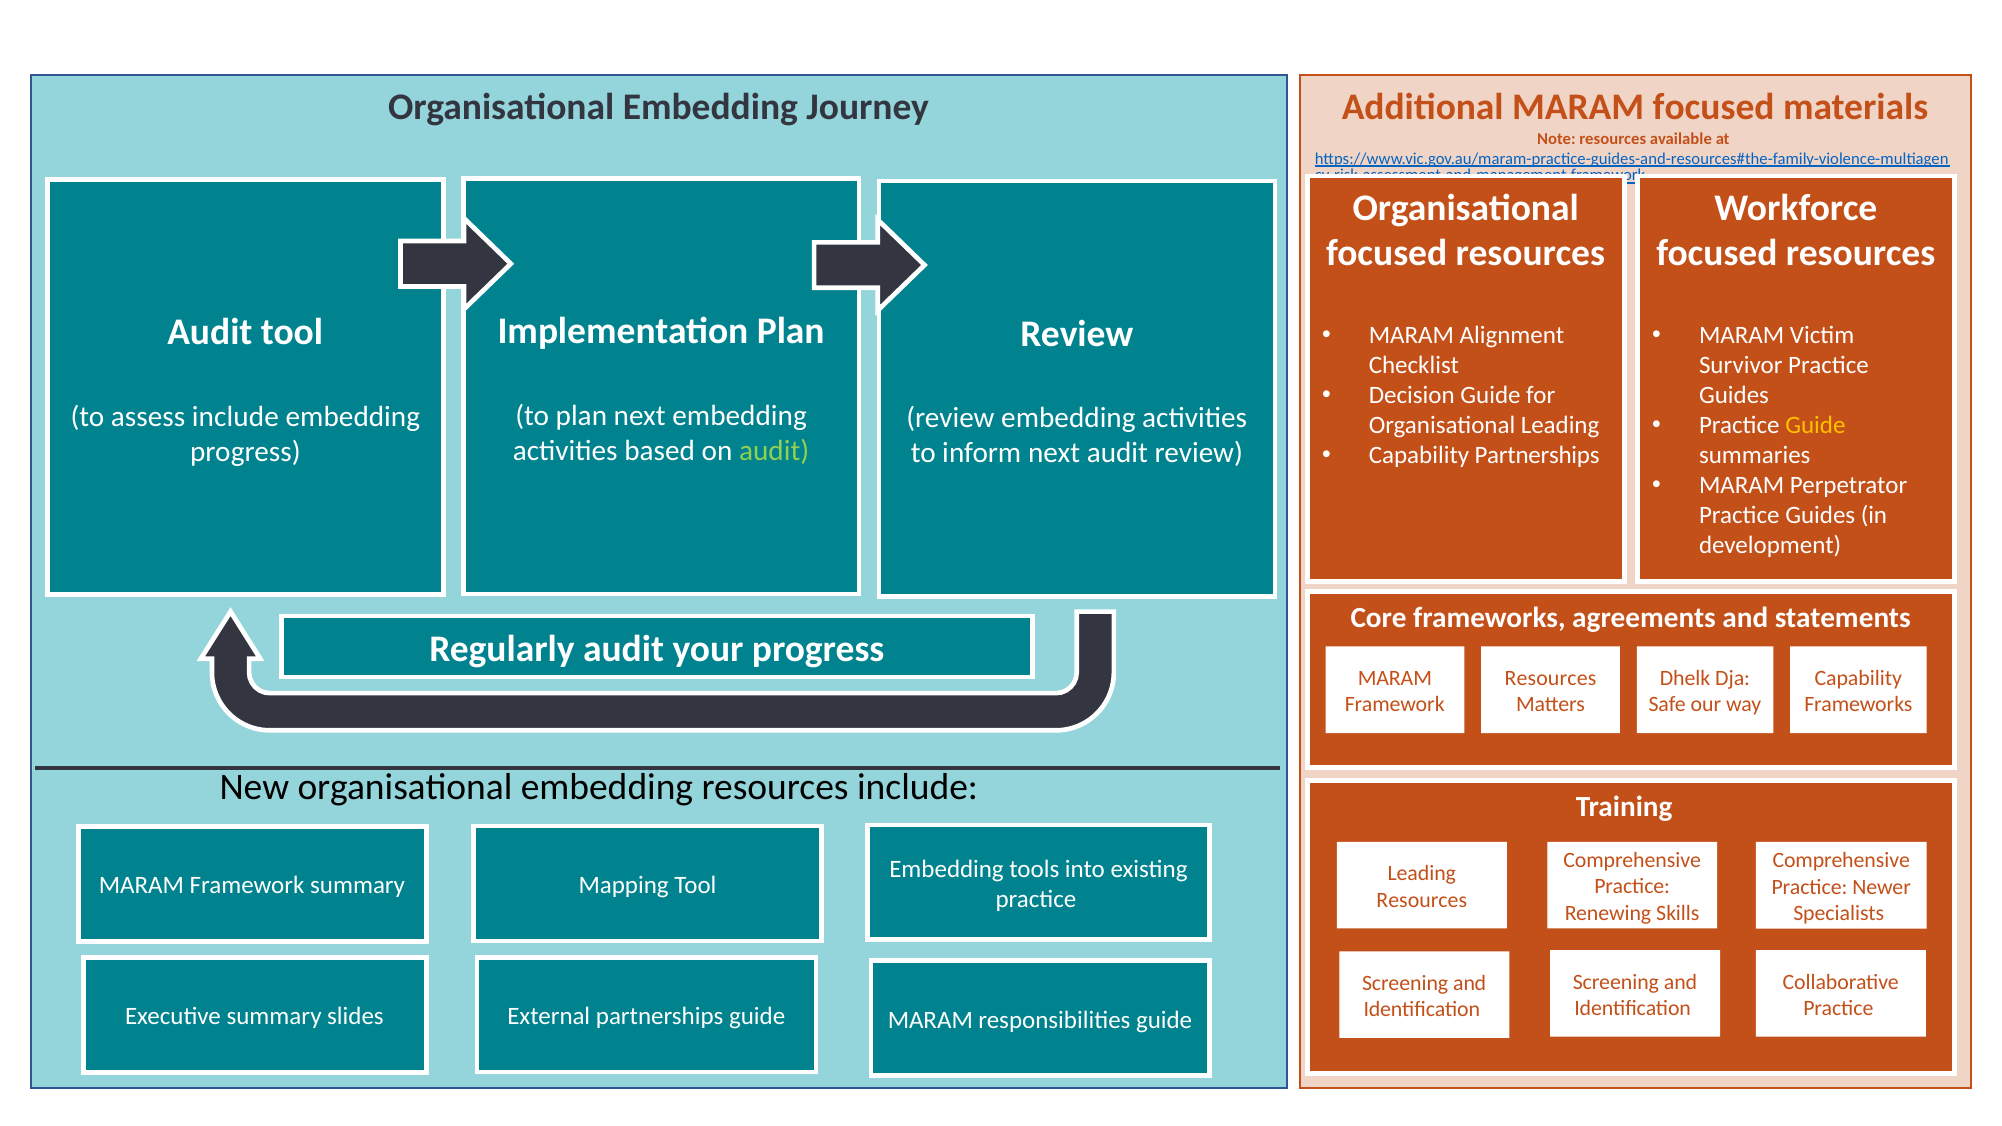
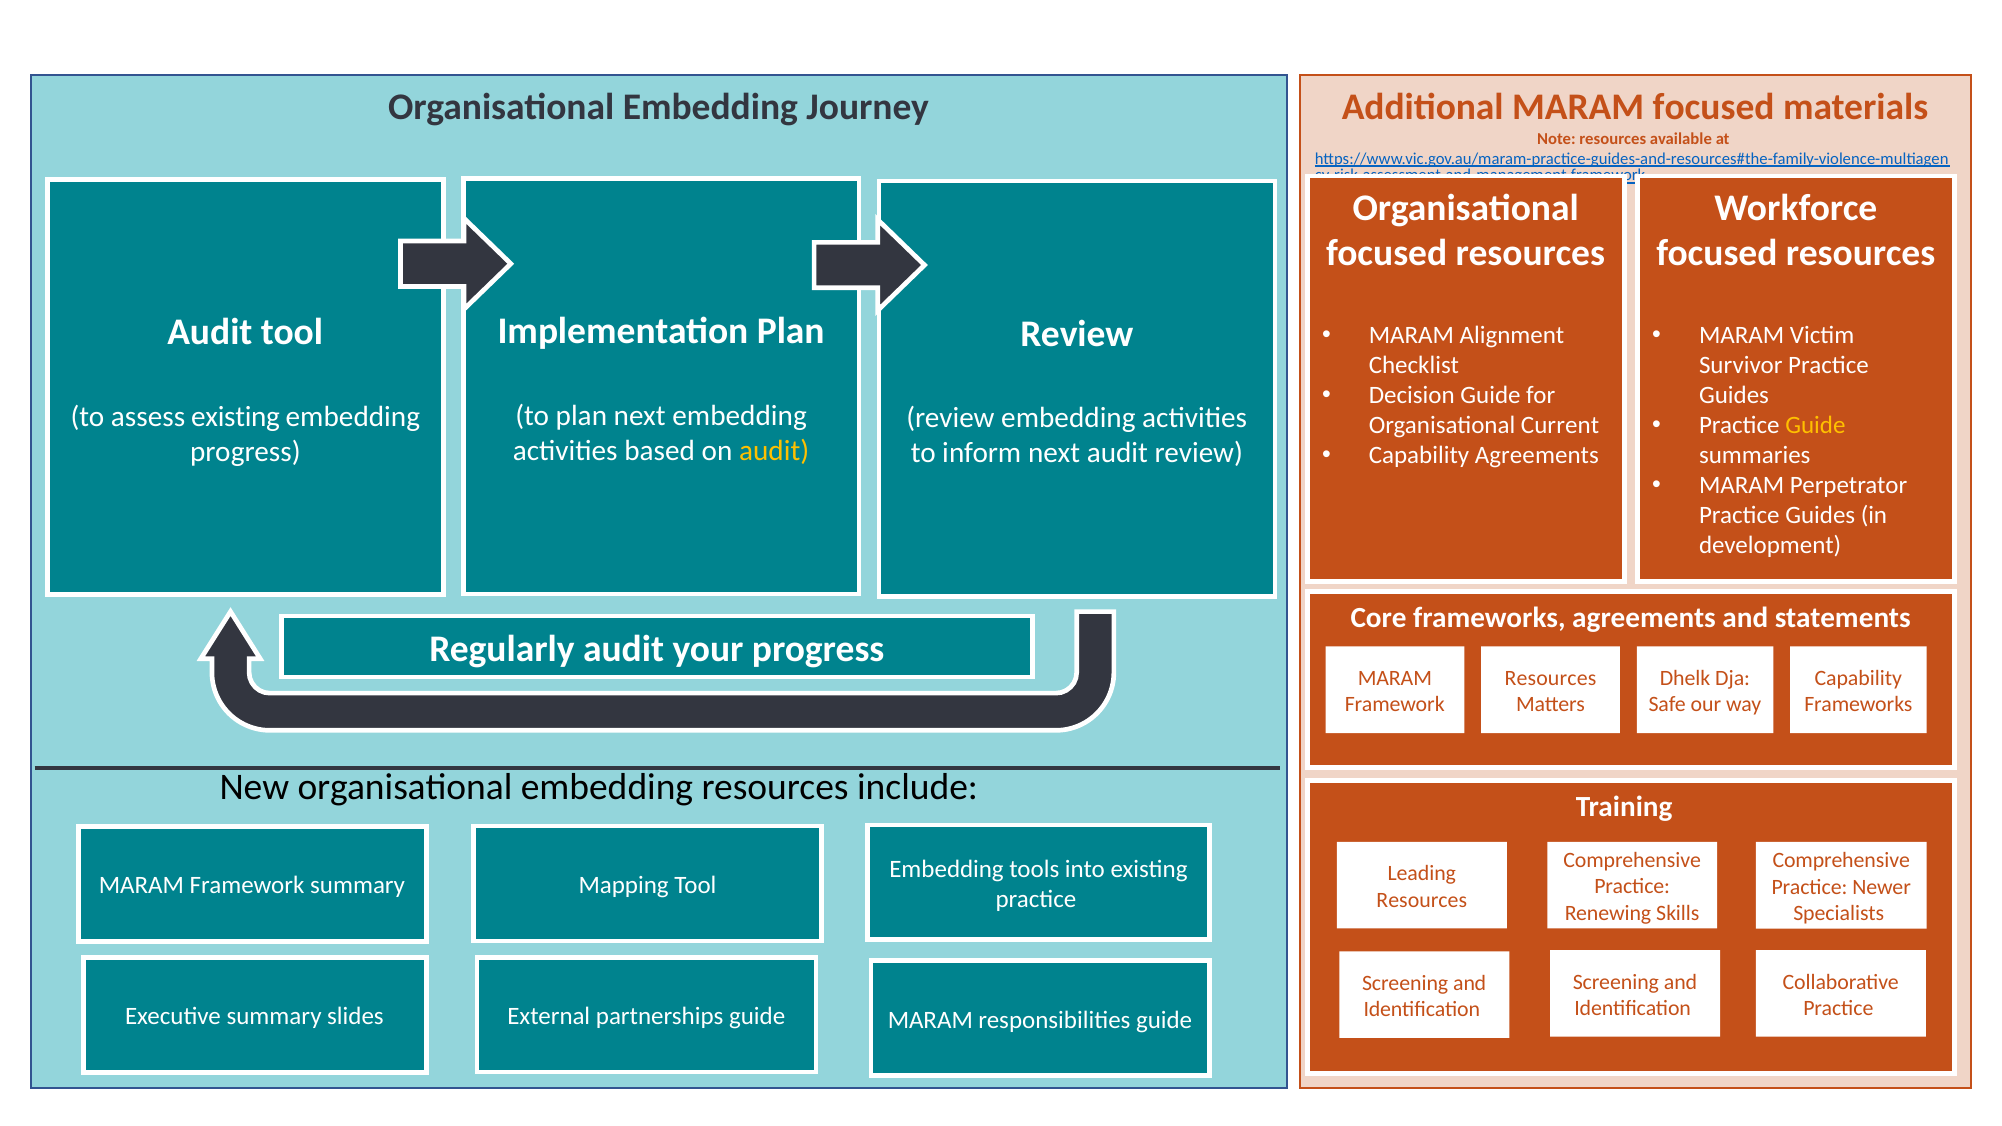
assess include: include -> existing
Organisational Leading: Leading -> Current
audit at (774, 451) colour: light green -> yellow
Capability Partnerships: Partnerships -> Agreements
